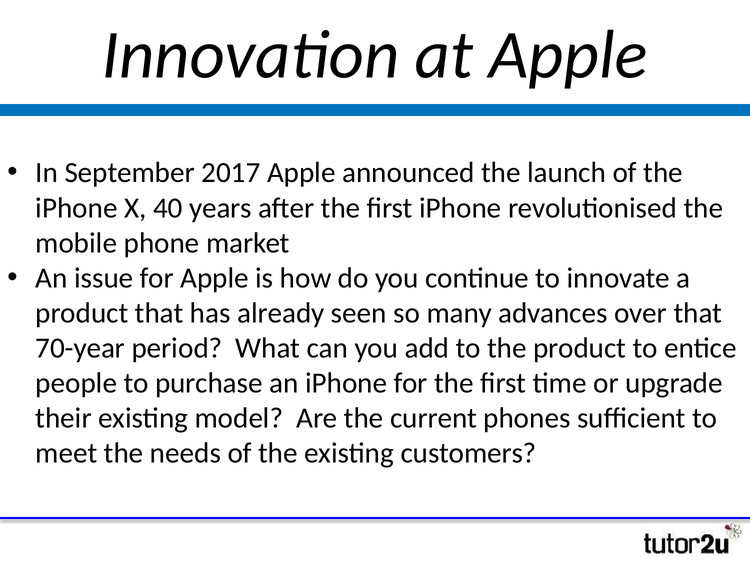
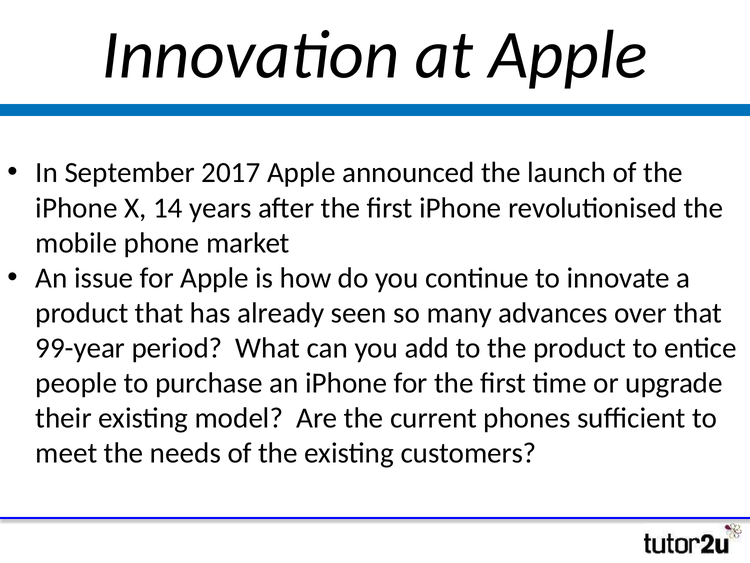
40: 40 -> 14
70-year: 70-year -> 99-year
